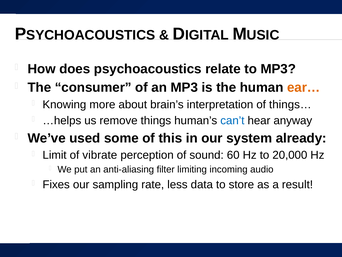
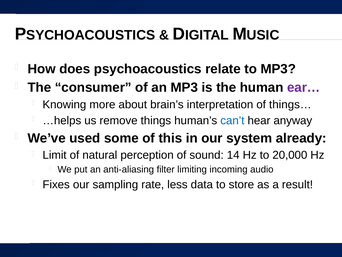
ear… colour: orange -> purple
vibrate: vibrate -> natural
60: 60 -> 14
